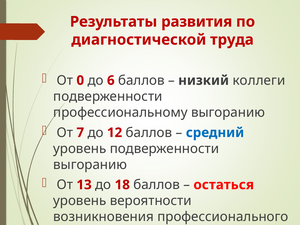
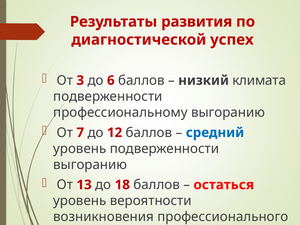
труда: труда -> успех
0: 0 -> 3
коллеги: коллеги -> климата
